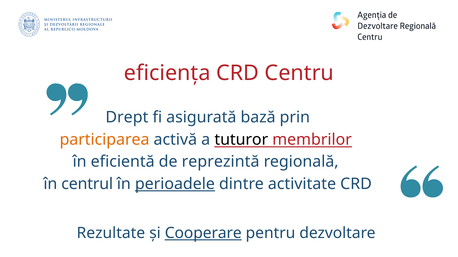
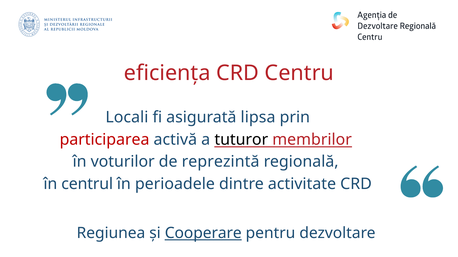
Drept: Drept -> Locali
bază: bază -> lipsa
participarea colour: orange -> red
eficientă: eficientă -> voturilor
perioadele underline: present -> none
Rezultate: Rezultate -> Regiunea
